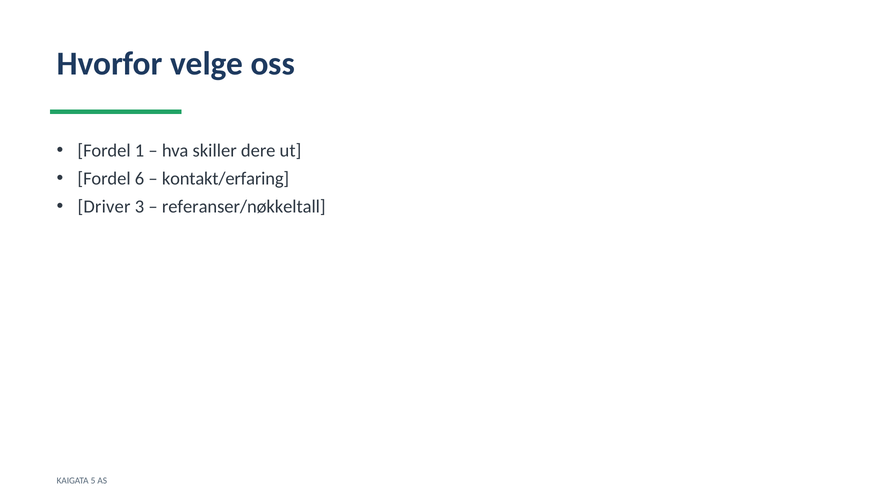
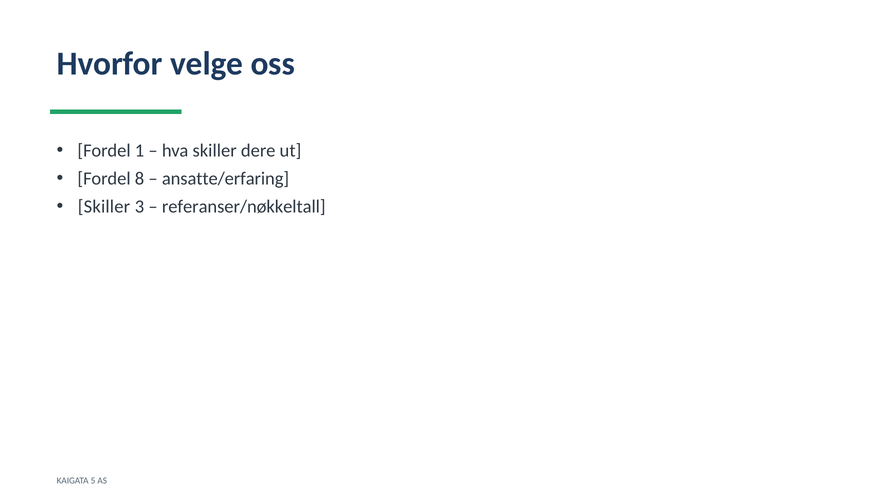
6: 6 -> 8
kontakt/erfaring: kontakt/erfaring -> ansatte/erfaring
Driver at (104, 206): Driver -> Skiller
